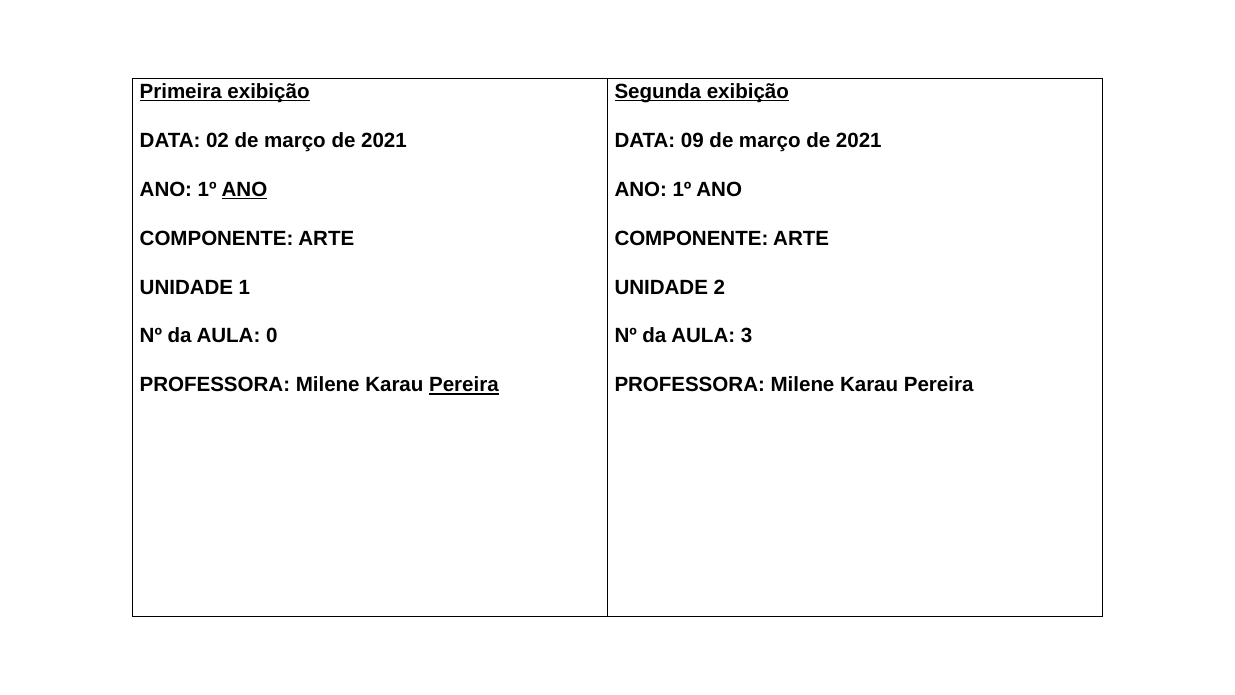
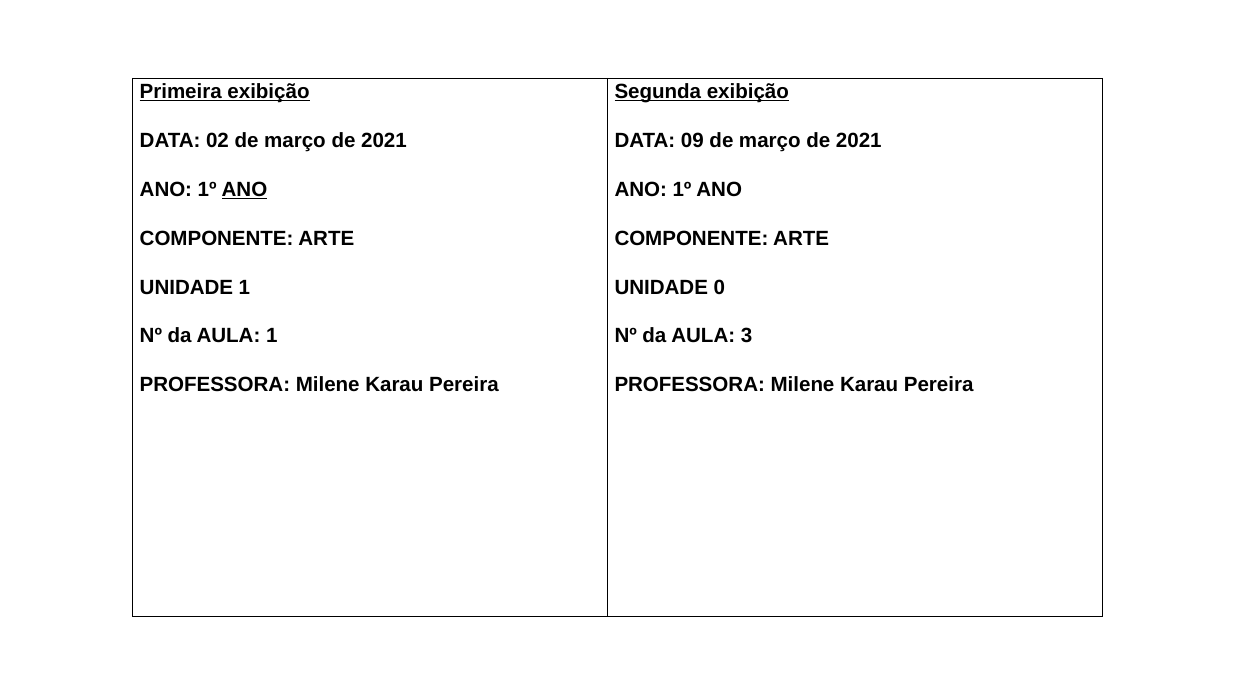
2: 2 -> 0
AULA 0: 0 -> 1
Pereira at (464, 385) underline: present -> none
